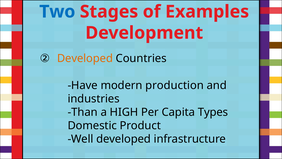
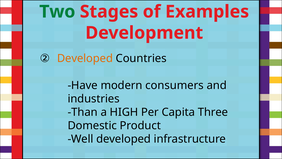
Two colour: blue -> green
production: production -> consumers
Types: Types -> Three
